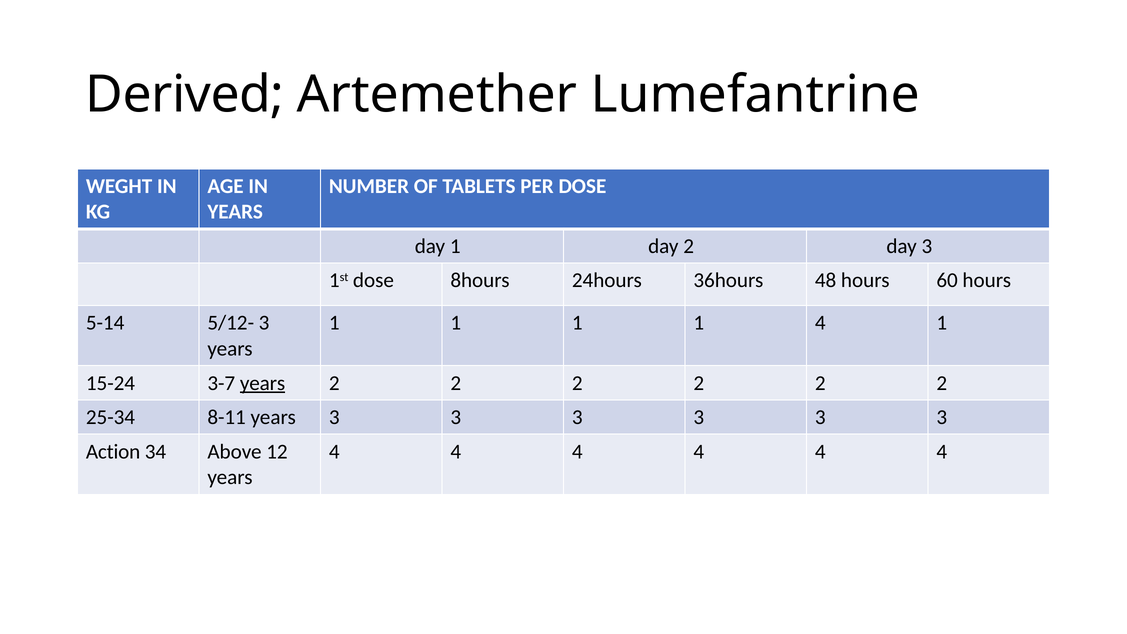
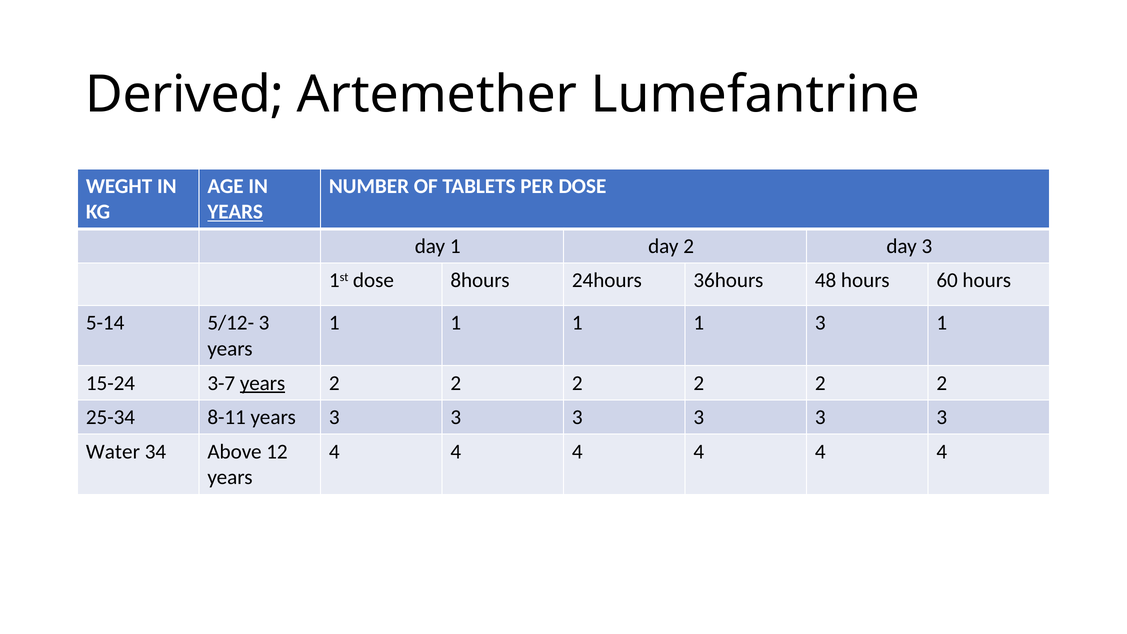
YEARS at (235, 212) underline: none -> present
1 4: 4 -> 3
Action: Action -> Water
